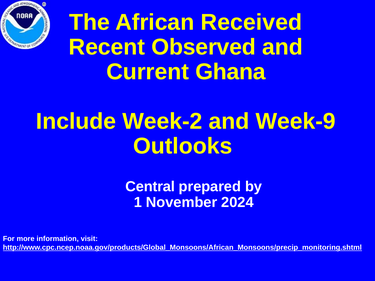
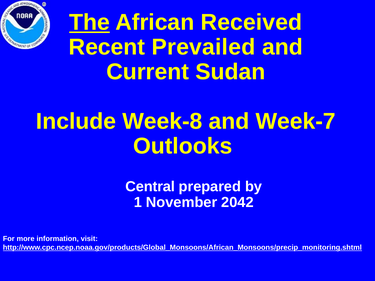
The underline: none -> present
Observed: Observed -> Prevailed
Ghana: Ghana -> Sudan
Week-2: Week-2 -> Week-8
Week-9: Week-9 -> Week-7
2024: 2024 -> 2042
